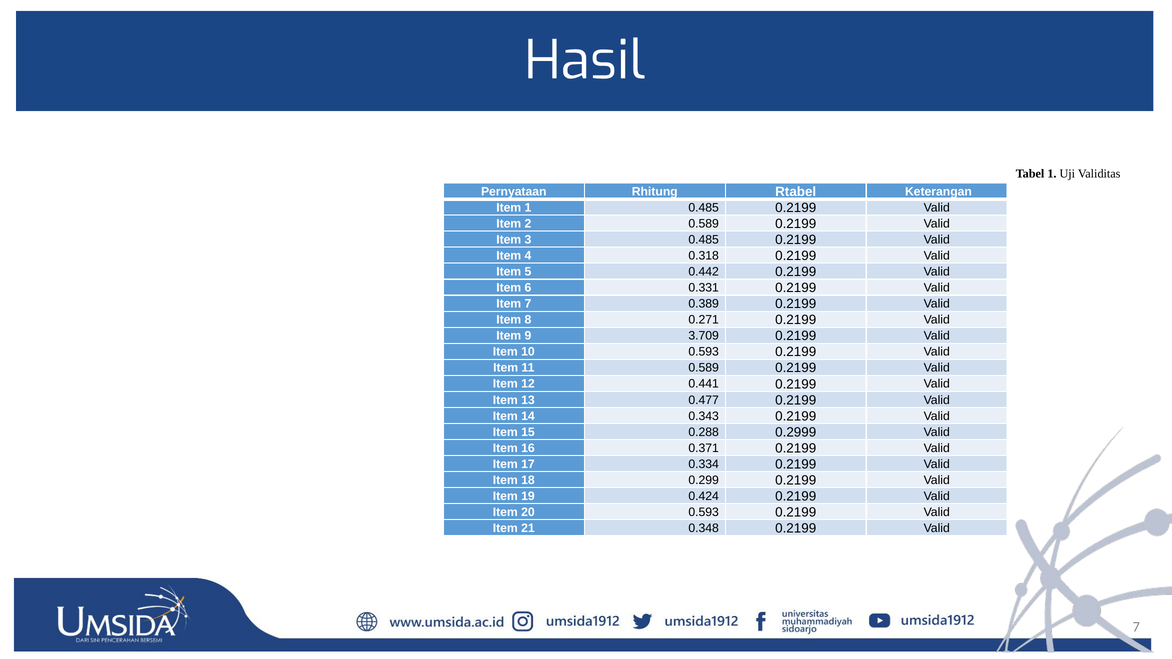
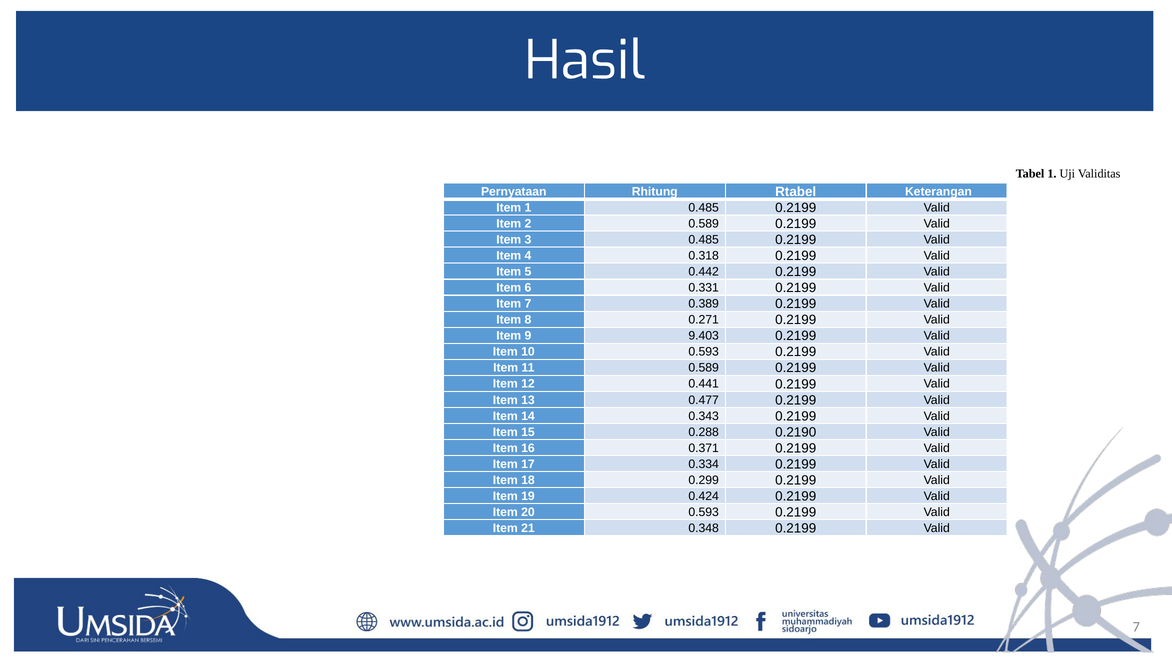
3.709: 3.709 -> 9.403
0.2999: 0.2999 -> 0.2190
